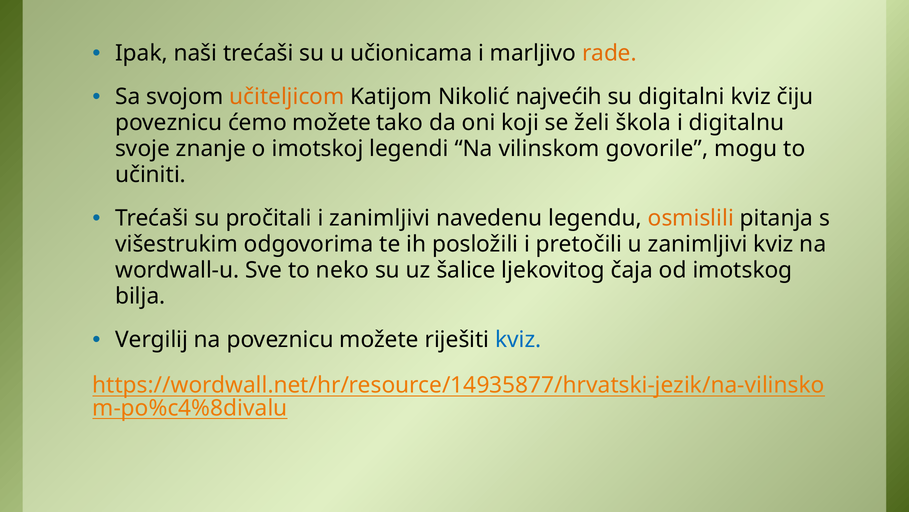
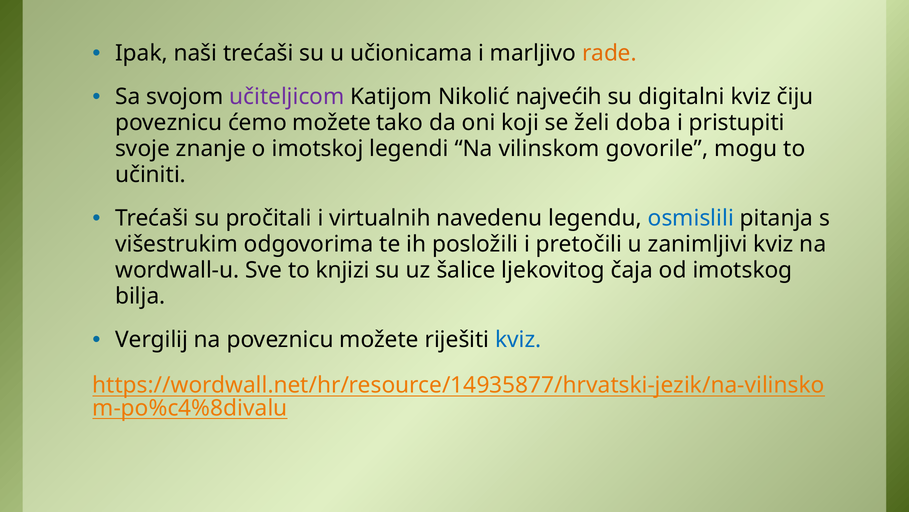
učiteljicom colour: orange -> purple
škola: škola -> doba
digitalnu: digitalnu -> pristupiti
i zanimljivi: zanimljivi -> virtualnih
osmislili colour: orange -> blue
neko: neko -> knjizi
